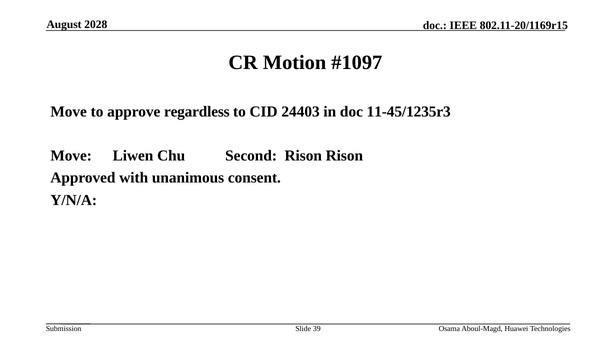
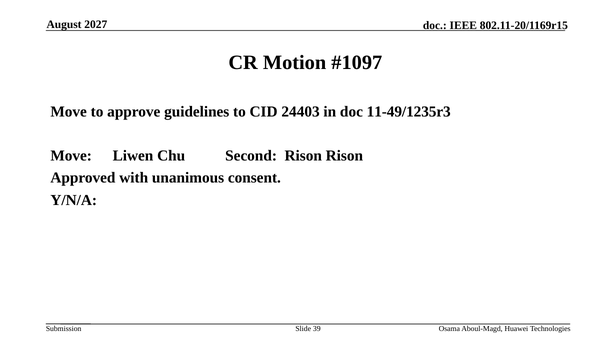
2028: 2028 -> 2027
regardless: regardless -> guidelines
11-45/1235r3: 11-45/1235r3 -> 11-49/1235r3
